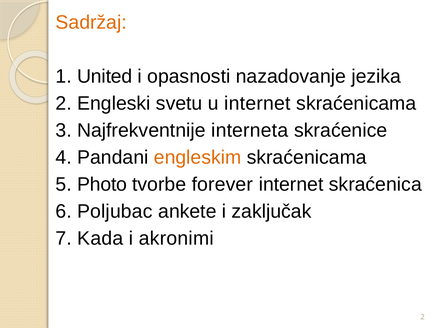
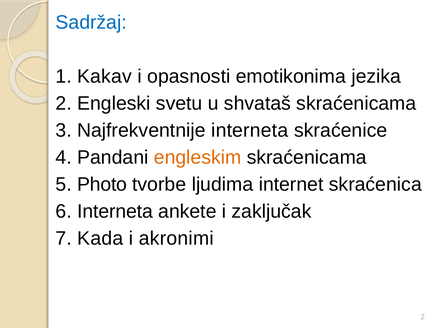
Sadržaj colour: orange -> blue
United: United -> Kakav
nazadovanje: nazadovanje -> emotikonima
u internet: internet -> shvataš
forever: forever -> ljudima
6 Poljubac: Poljubac -> Interneta
